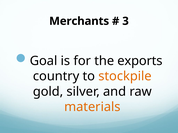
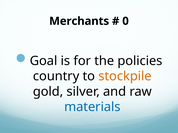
3: 3 -> 0
exports: exports -> policies
materials colour: orange -> blue
